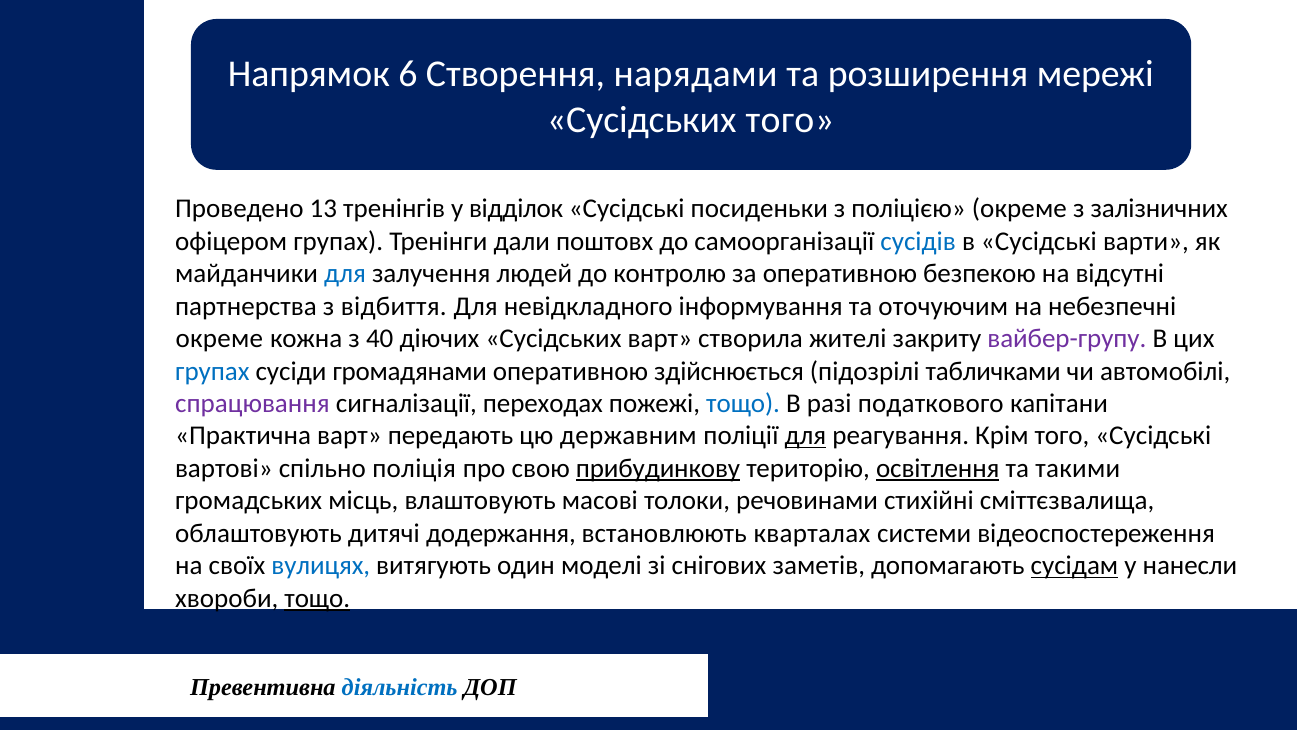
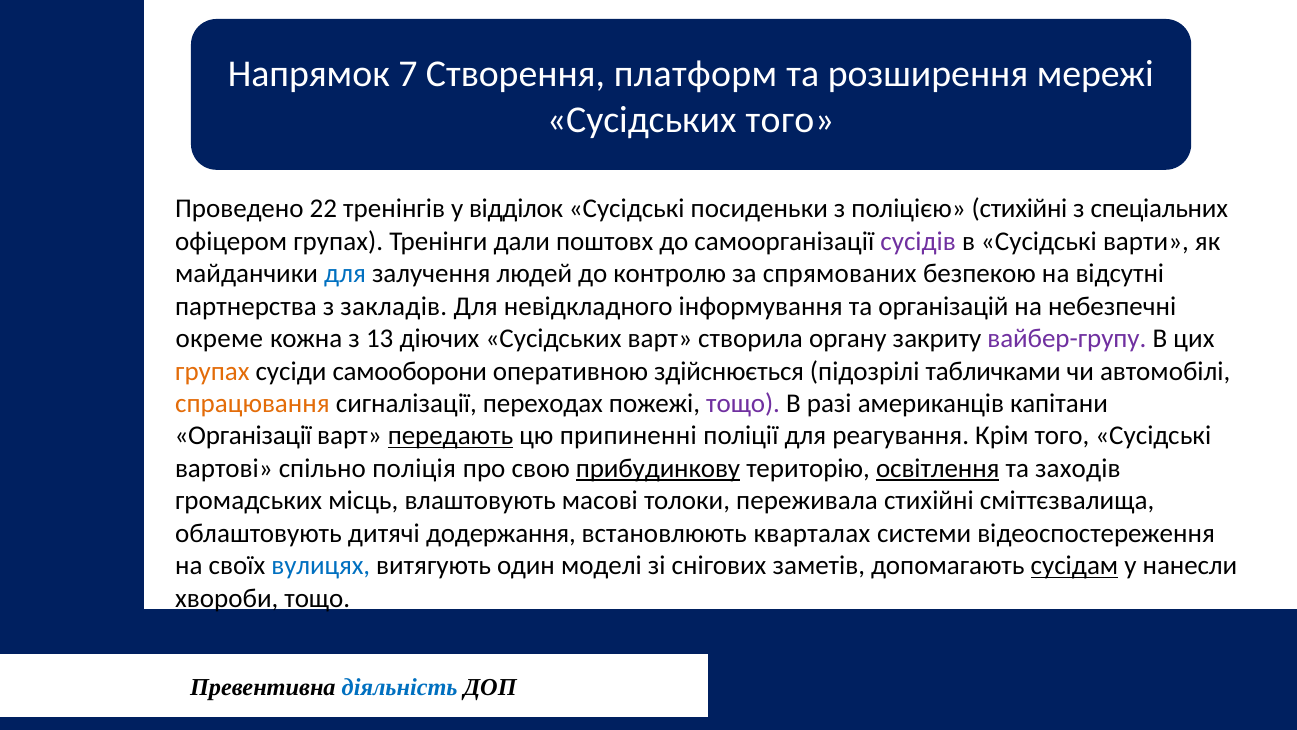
6: 6 -> 7
нарядами: нарядами -> платформ
13: 13 -> 22
поліцією окреме: окреме -> стихійні
залізничних: залізничних -> спеціальних
сусідів colour: blue -> purple
за оперативною: оперативною -> спрямованих
відбиття: відбиття -> закладів
оточуючим: оточуючим -> організацій
40: 40 -> 13
жителі: жителі -> органу
групах at (212, 371) colour: blue -> orange
громадянами: громадянами -> самооборони
спрацювання colour: purple -> orange
тощо at (743, 403) colour: blue -> purple
податкового: податкового -> американців
Практична: Практична -> Організації
передають underline: none -> present
державним: державним -> припиненні
для at (805, 436) underline: present -> none
такими: такими -> заходів
речовинами: речовинами -> переживала
тощо at (317, 598) underline: present -> none
